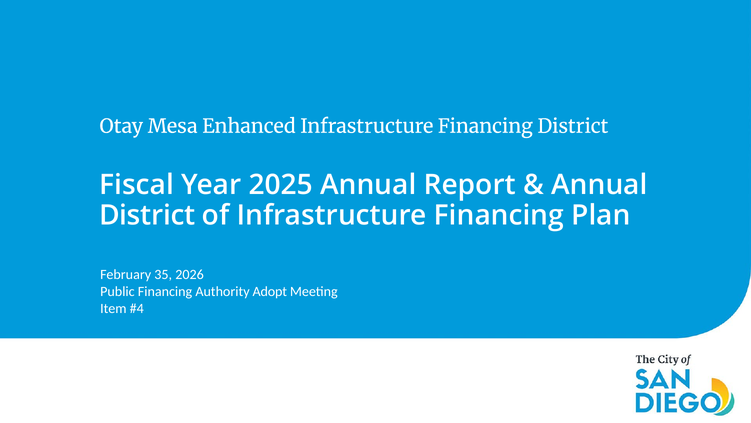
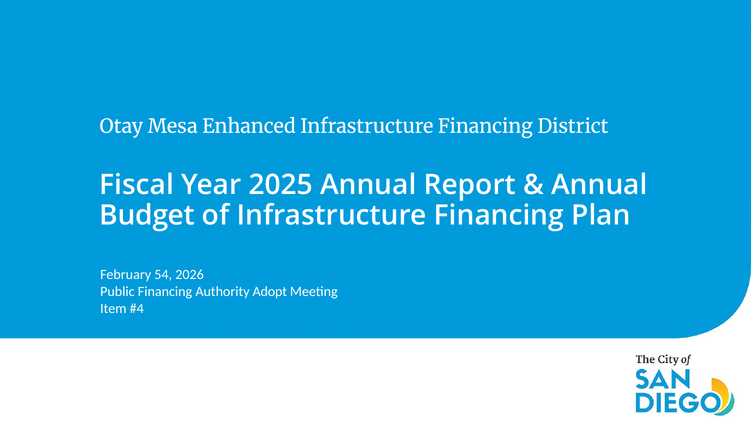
District at (147, 215): District -> Budget
35: 35 -> 54
